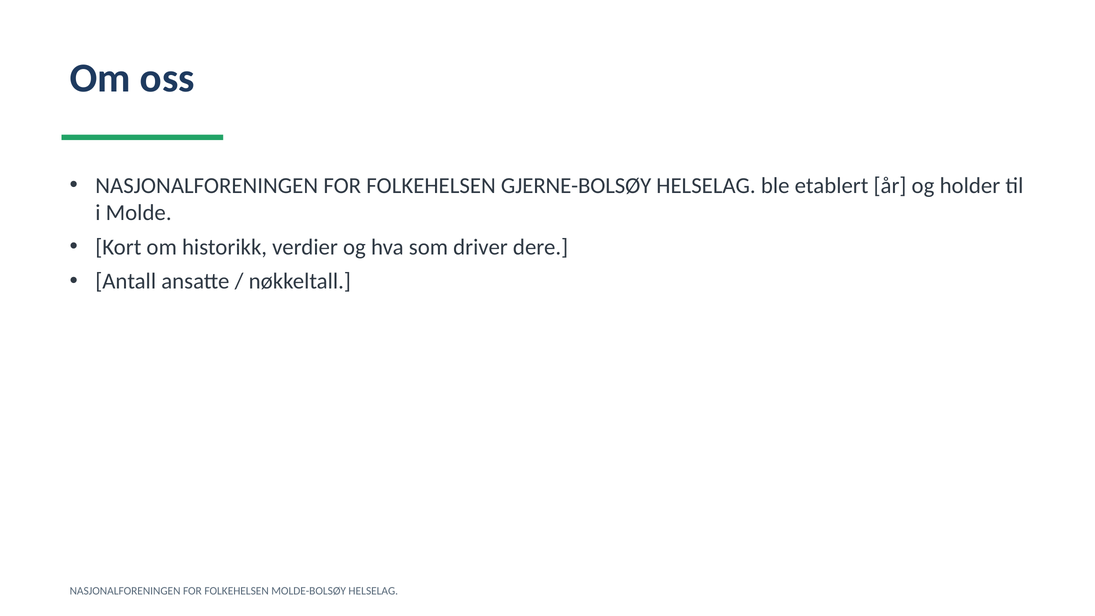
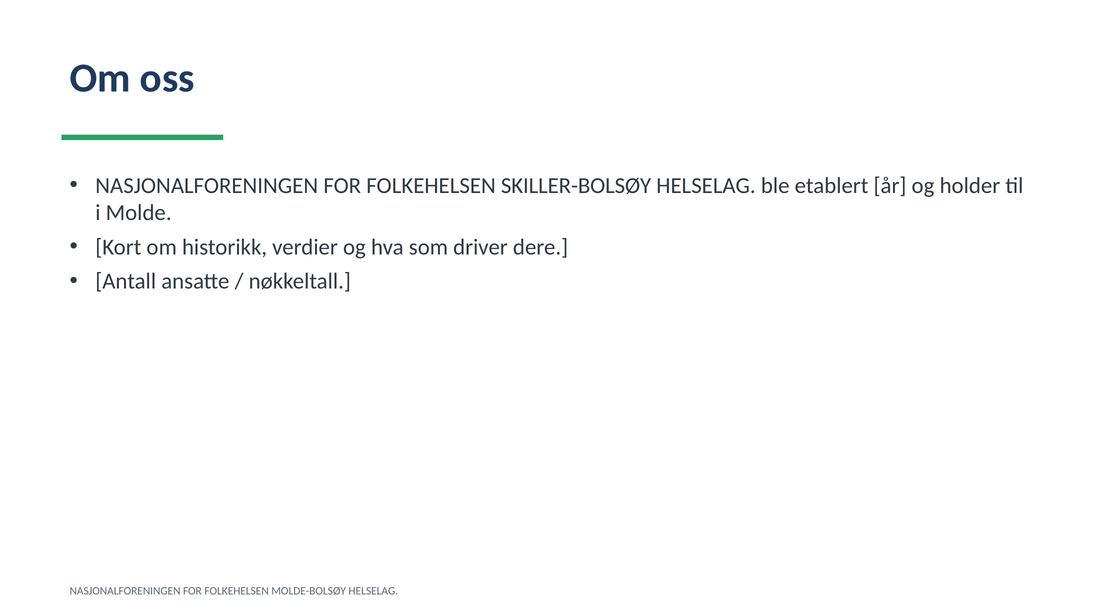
GJERNE-BOLSØY: GJERNE-BOLSØY -> SKILLER-BOLSØY
